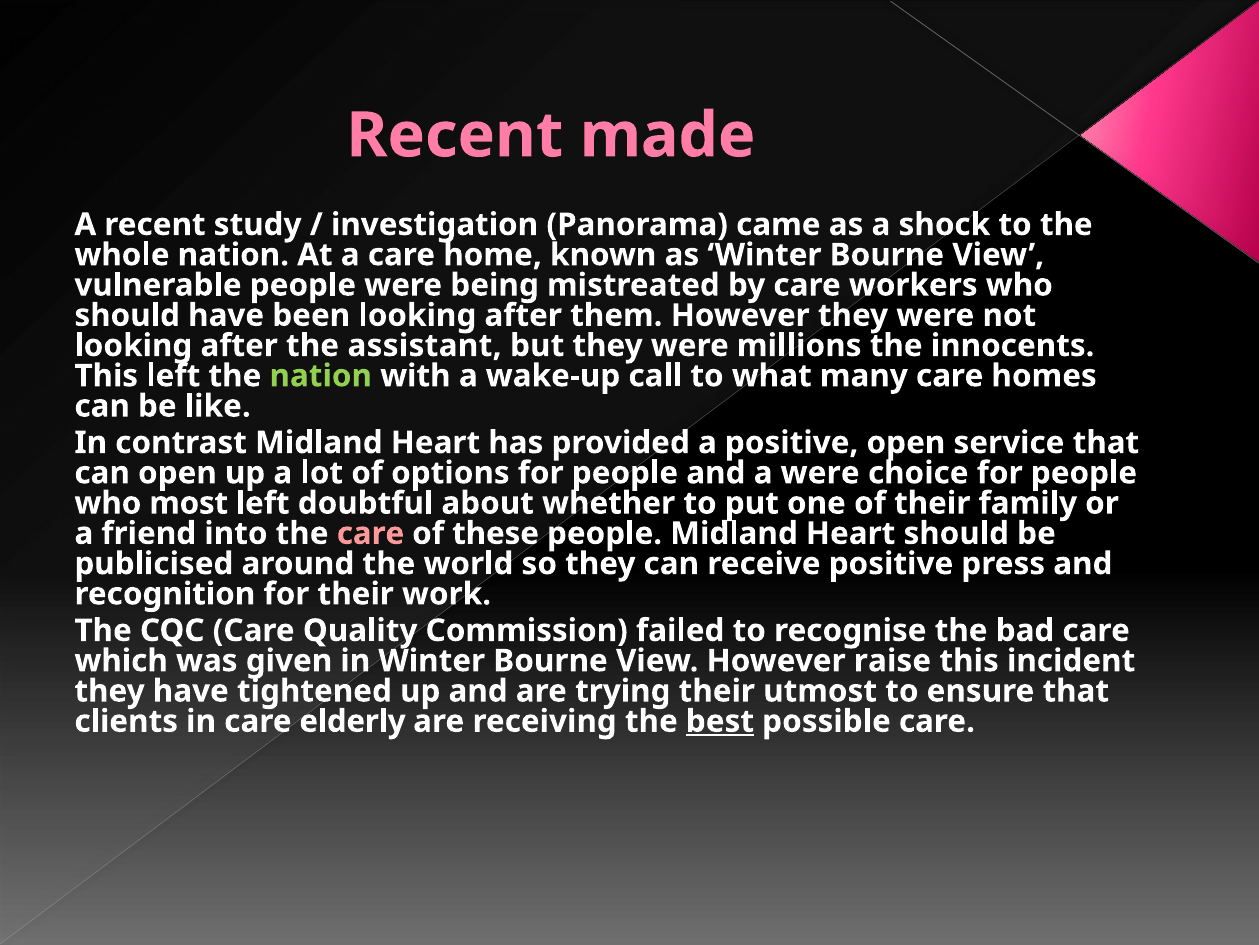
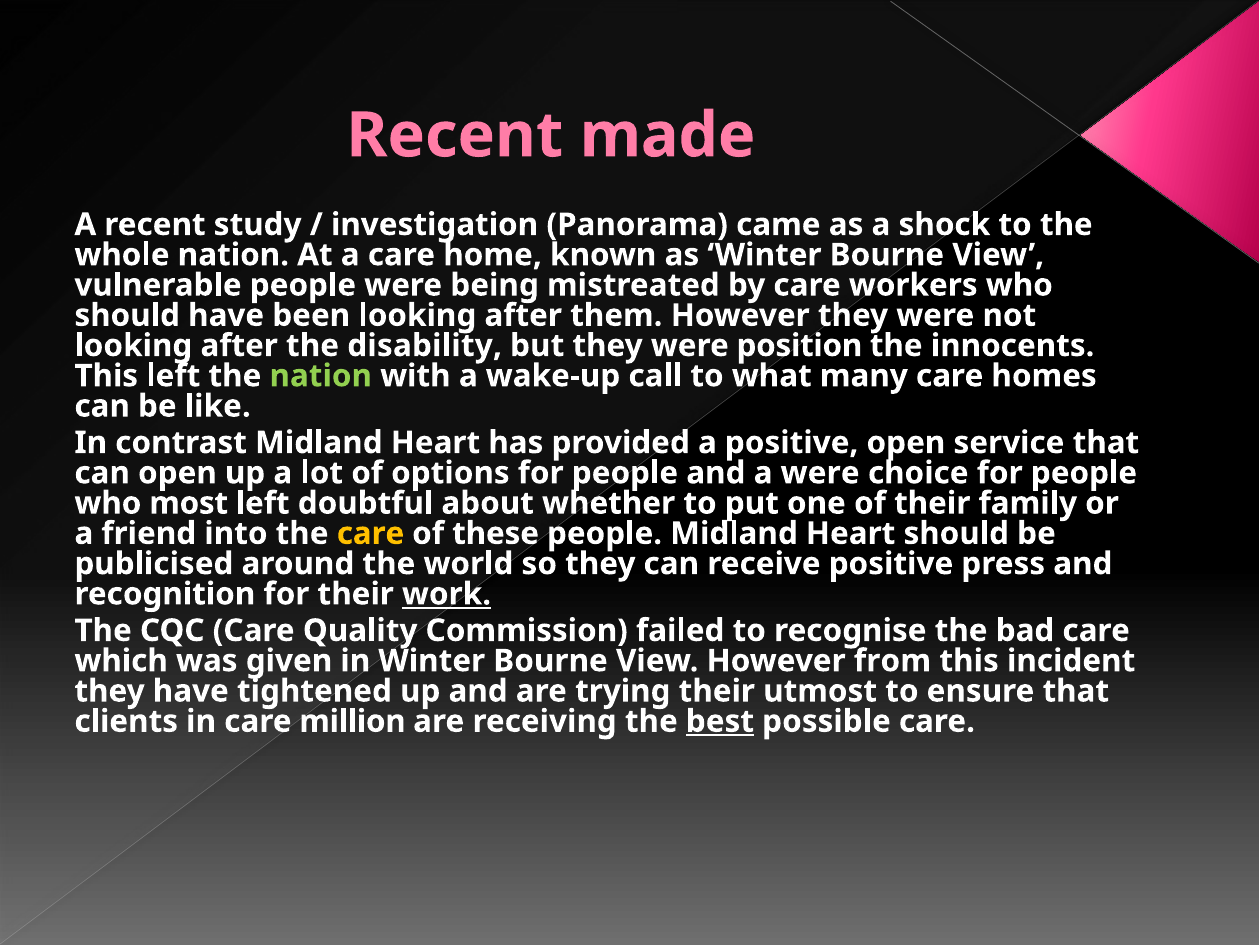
assistant: assistant -> disability
millions: millions -> position
care at (370, 533) colour: pink -> yellow
work underline: none -> present
raise: raise -> from
elderly: elderly -> million
